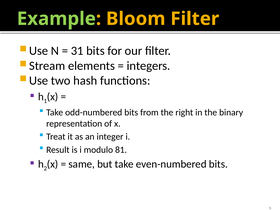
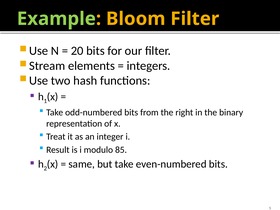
31: 31 -> 20
81: 81 -> 85
